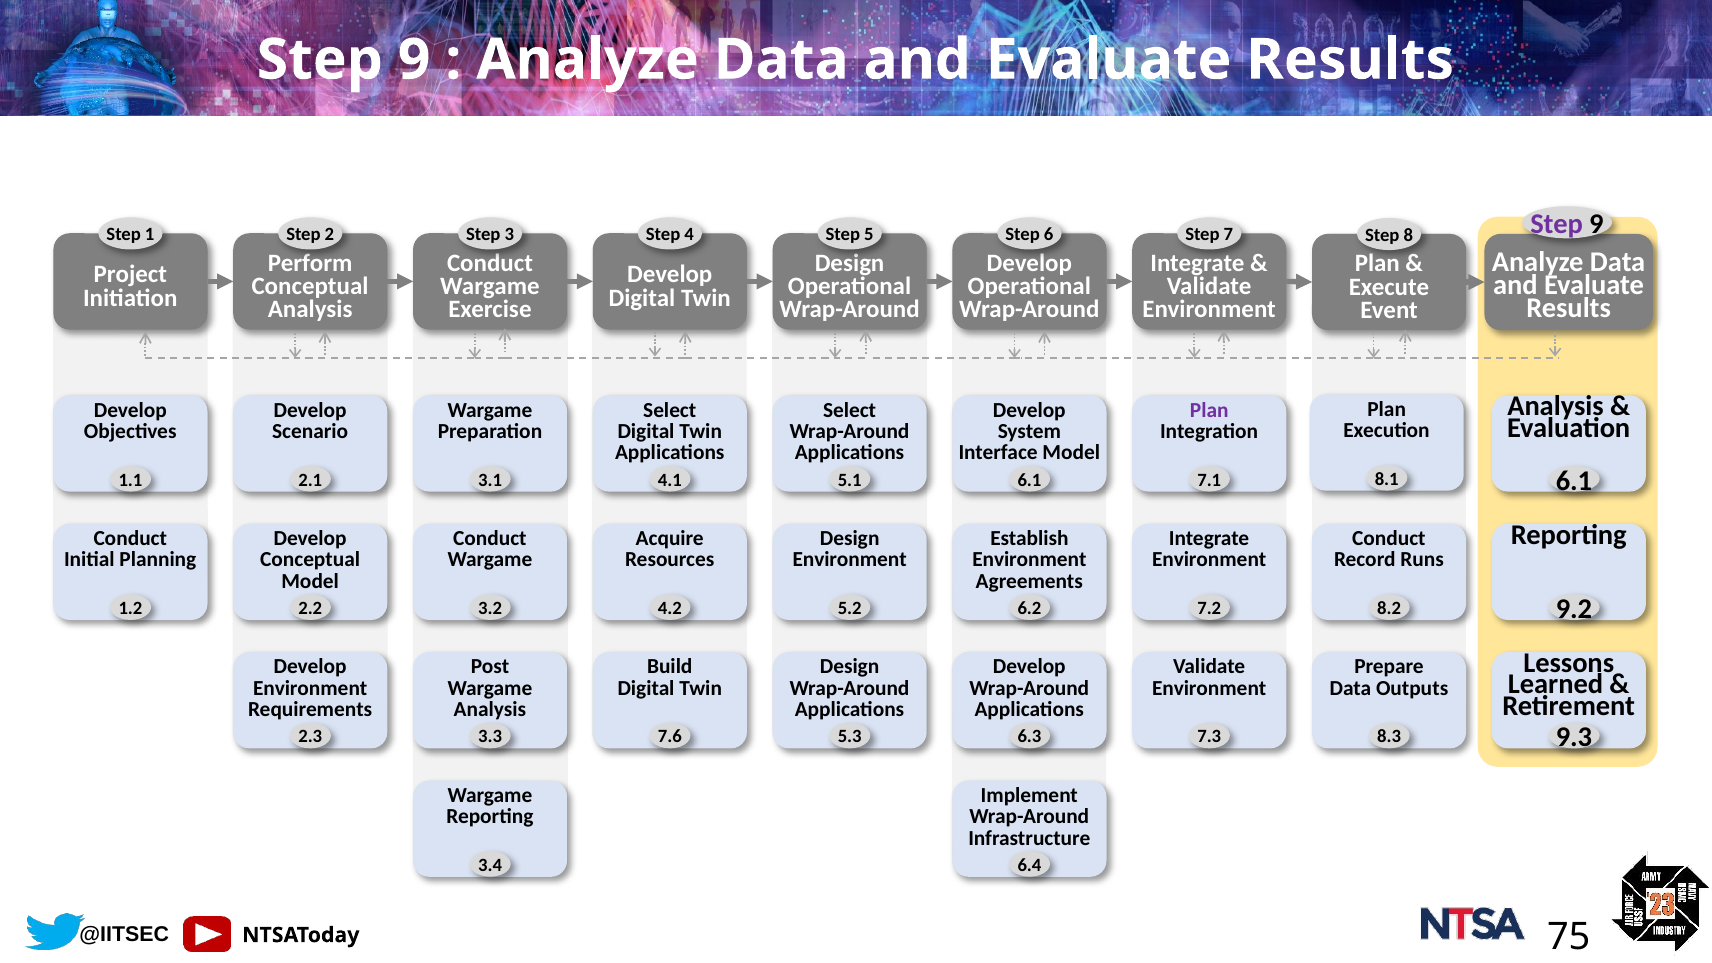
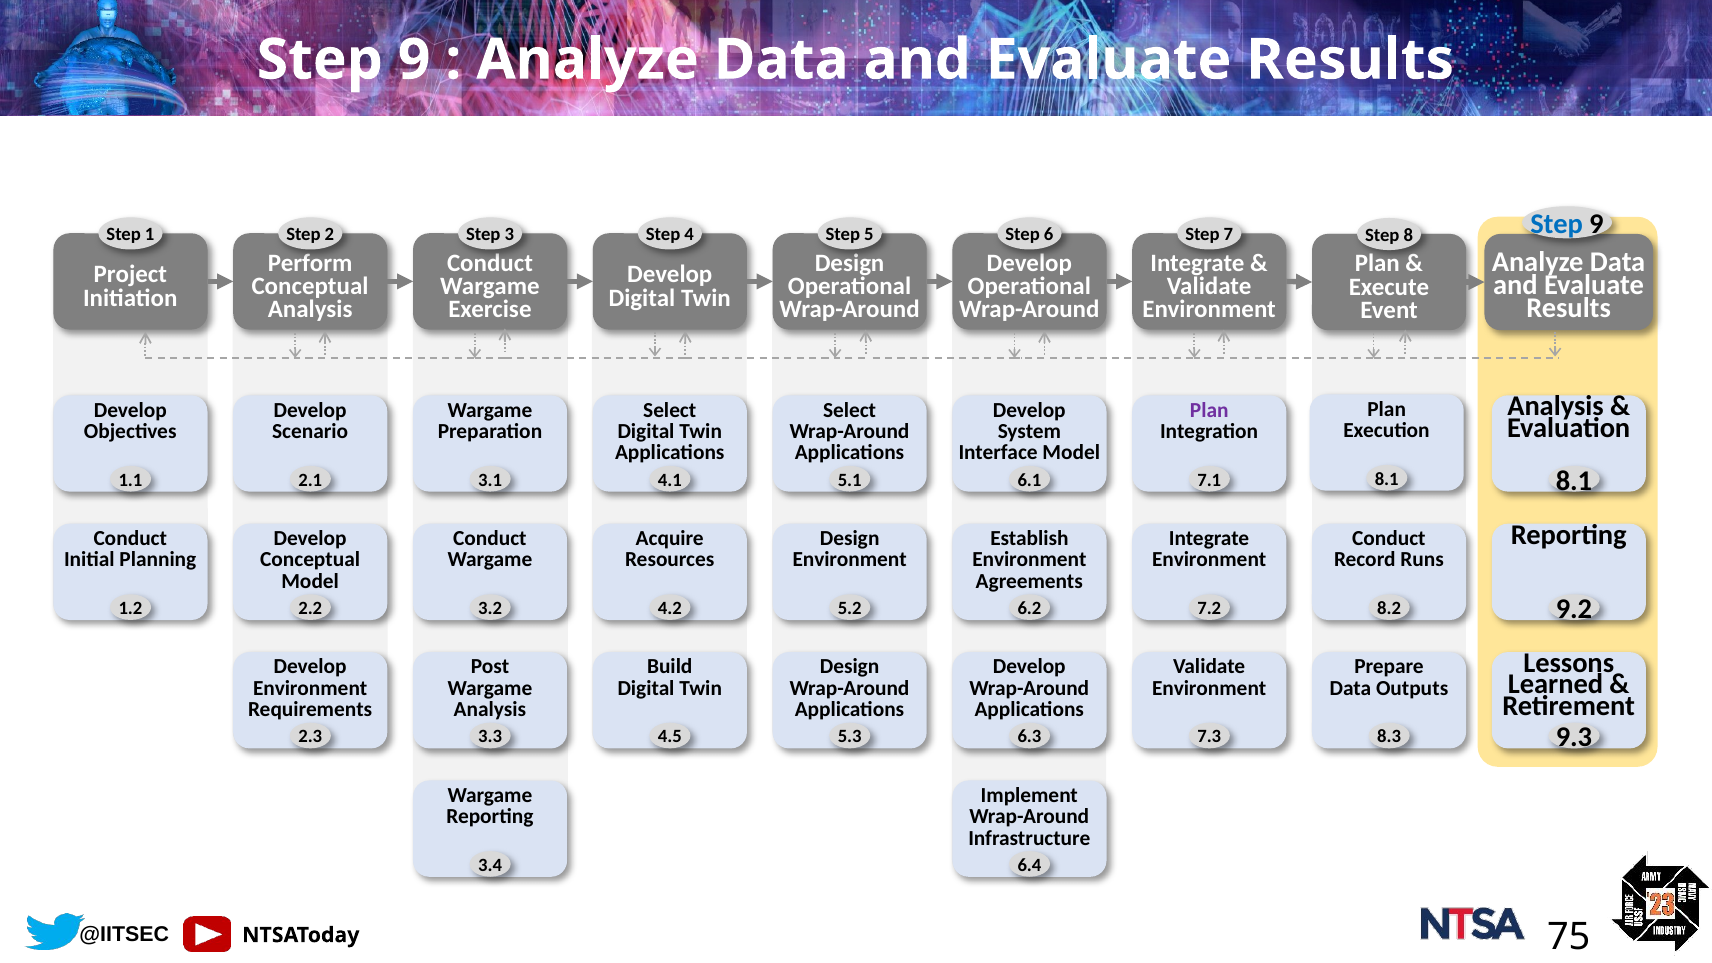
Step at (1557, 224) colour: purple -> blue
6.1 at (1574, 481): 6.1 -> 8.1
7.6: 7.6 -> 4.5
